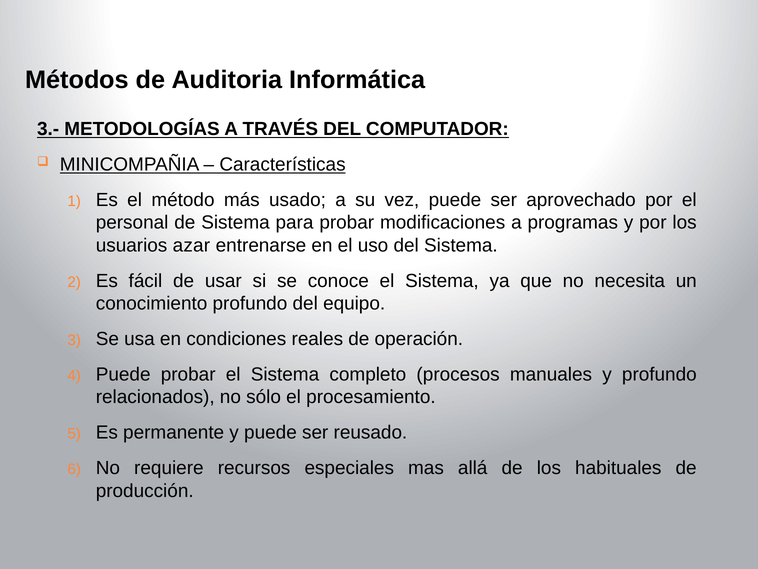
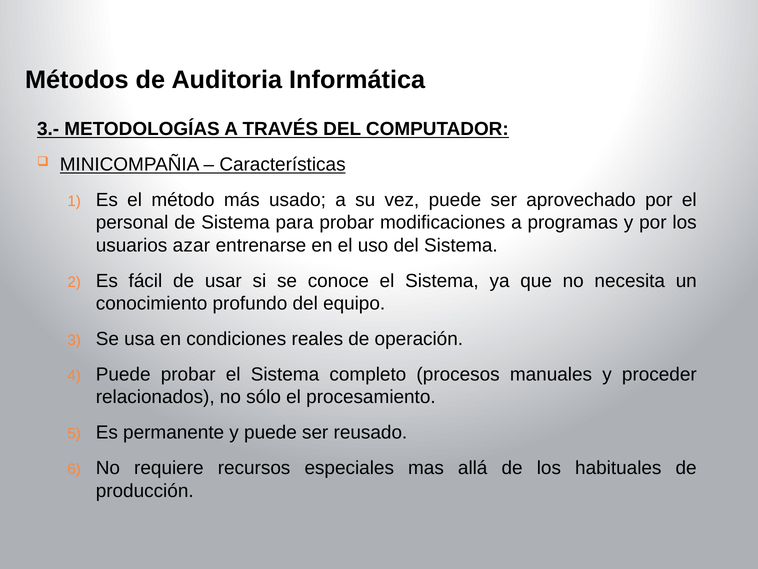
y profundo: profundo -> proceder
